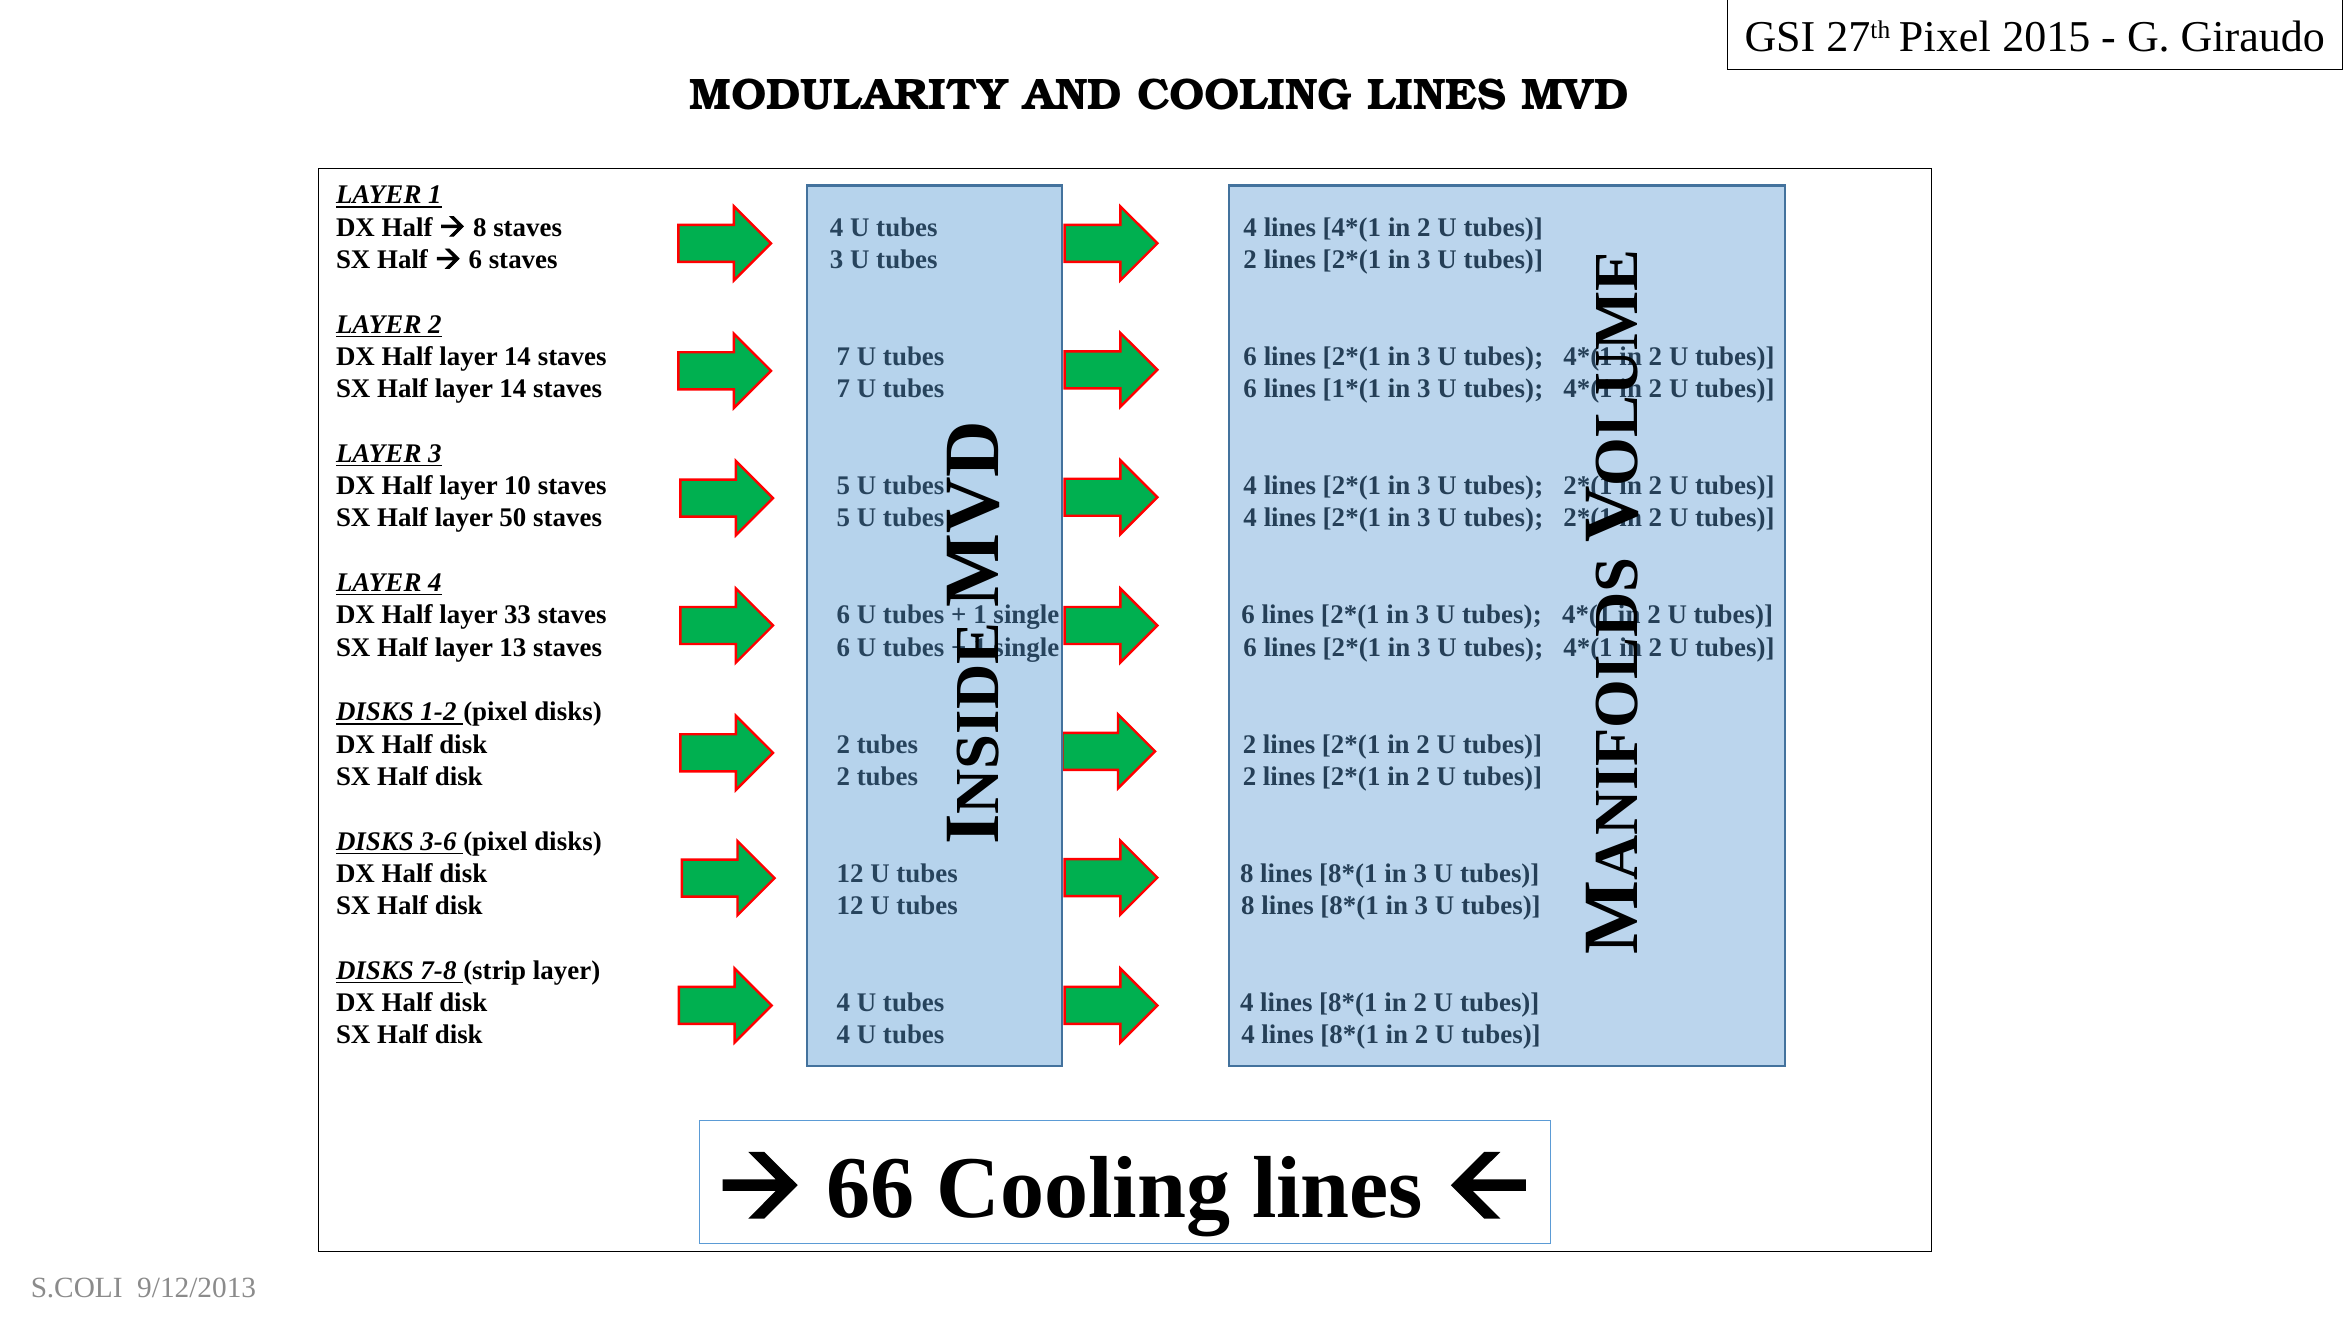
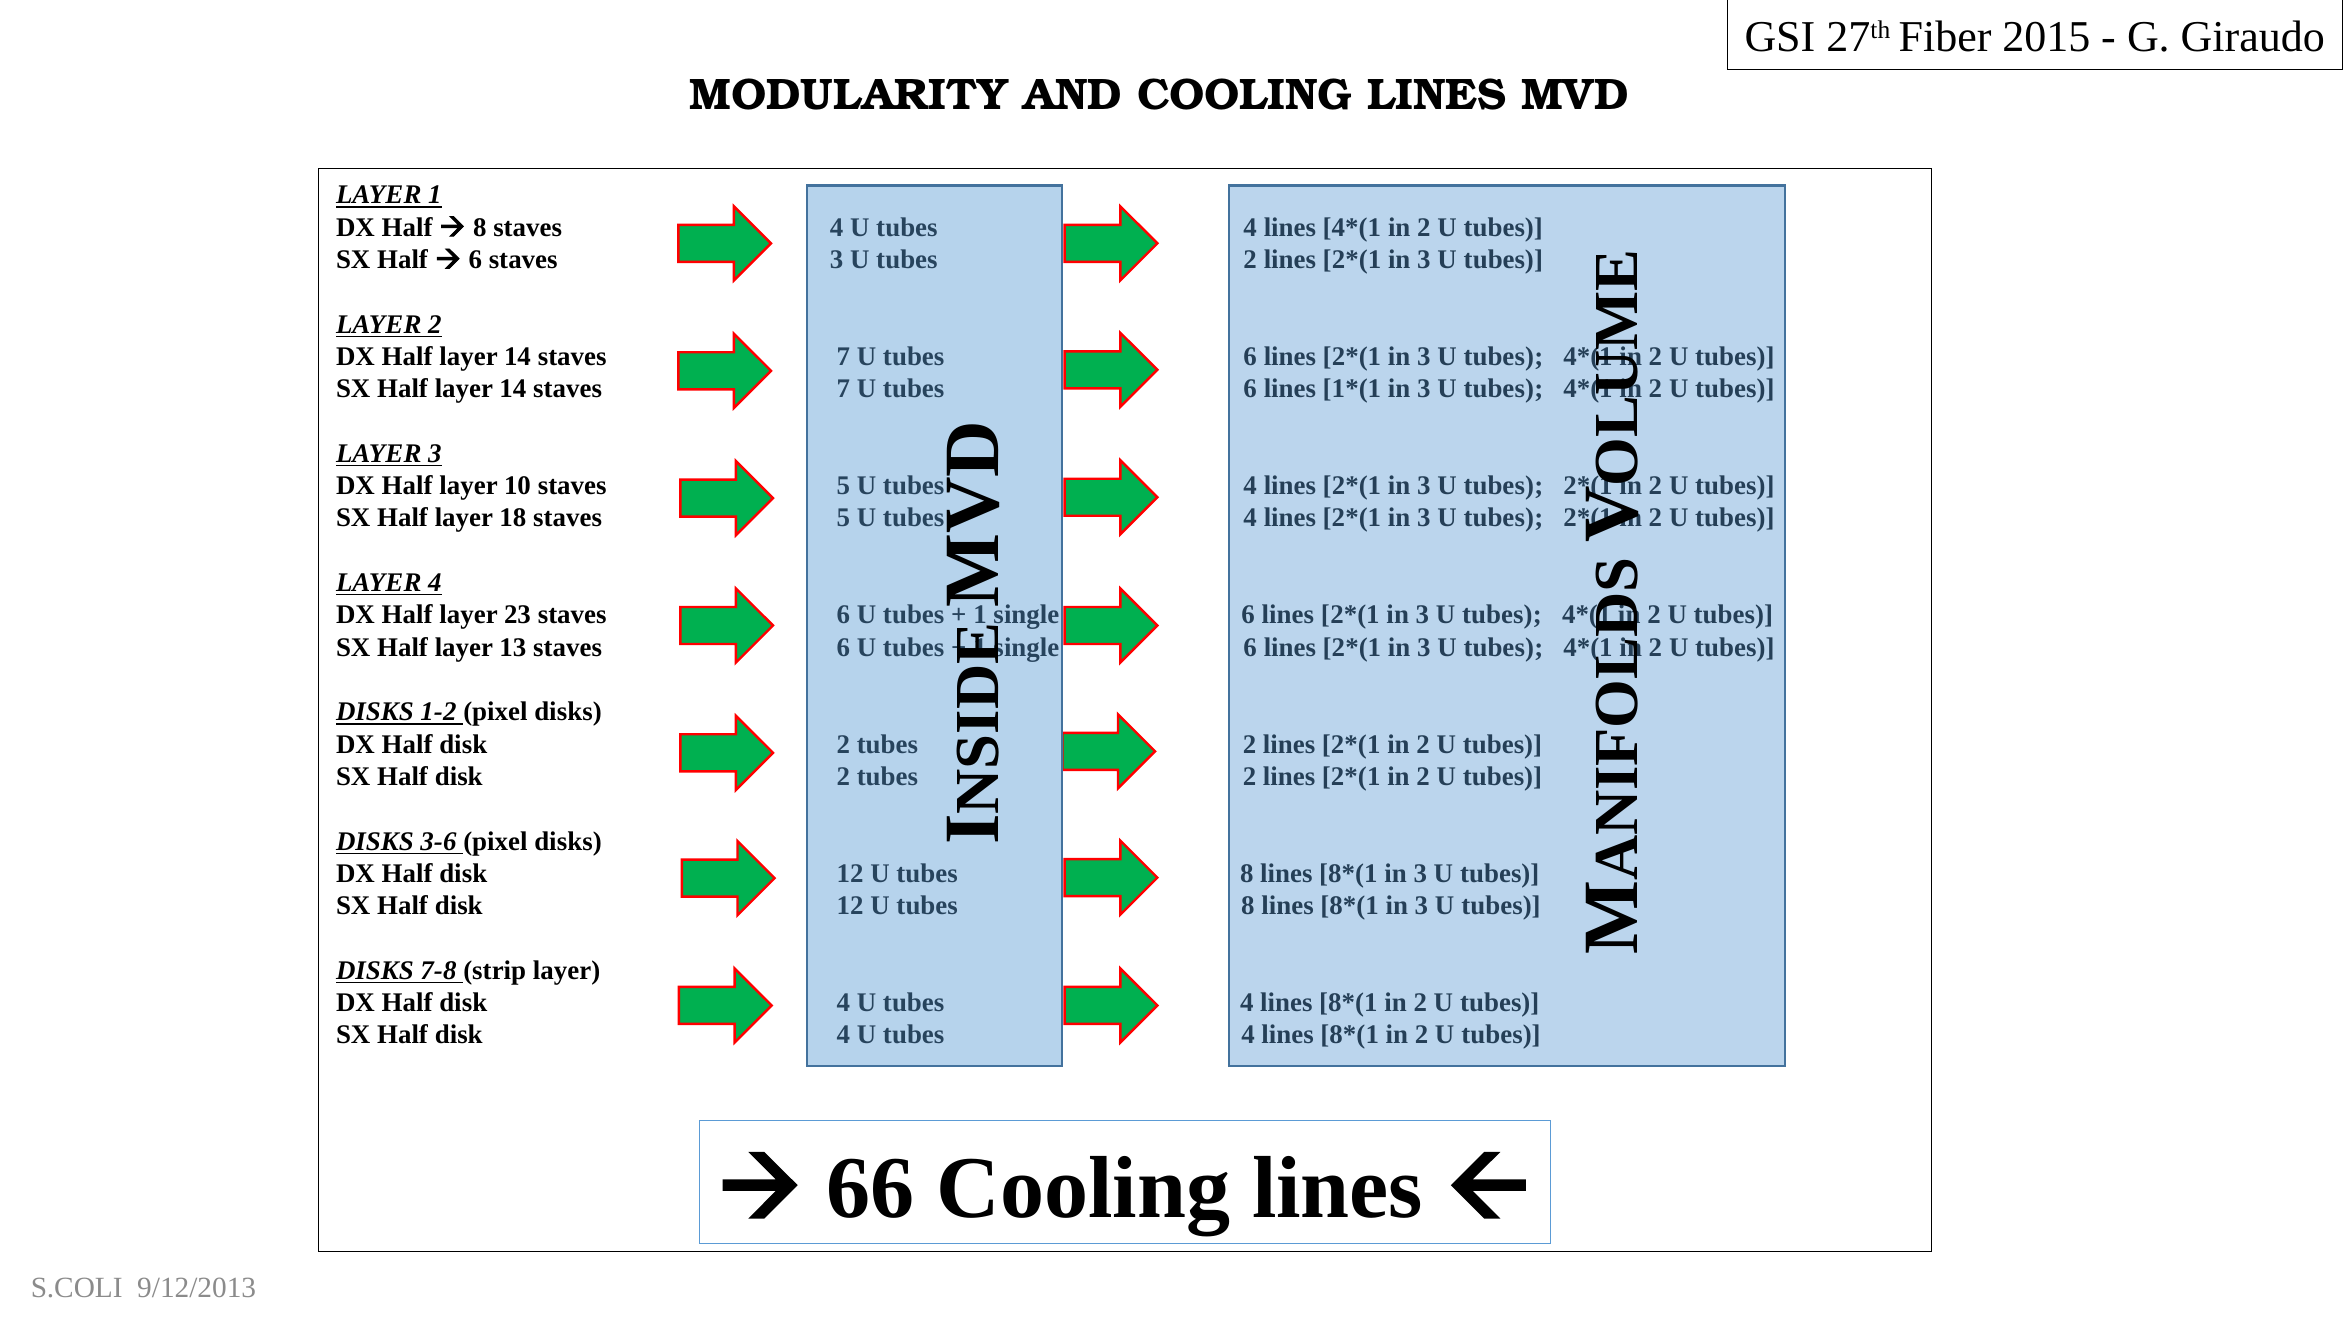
27th Pixel: Pixel -> Fiber
50: 50 -> 18
33: 33 -> 23
